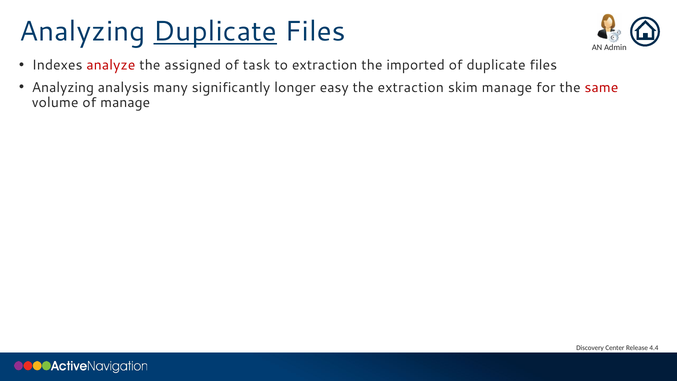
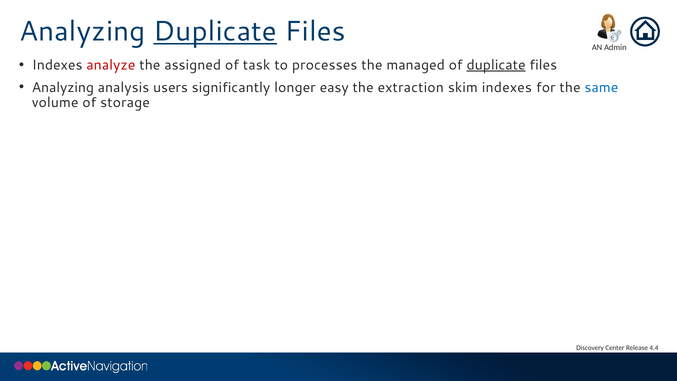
to extraction: extraction -> processes
imported: imported -> managed
duplicate at (496, 65) underline: none -> present
many: many -> users
skim manage: manage -> indexes
same colour: red -> blue
of manage: manage -> storage
